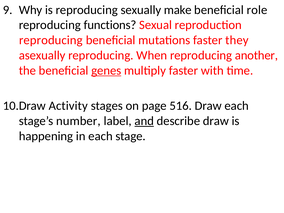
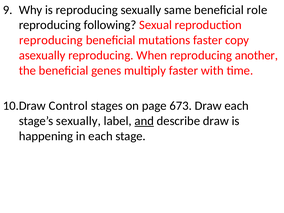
make: make -> same
functions: functions -> following
they: they -> copy
genes underline: present -> none
Activity: Activity -> Control
516: 516 -> 673
stage’s number: number -> sexually
